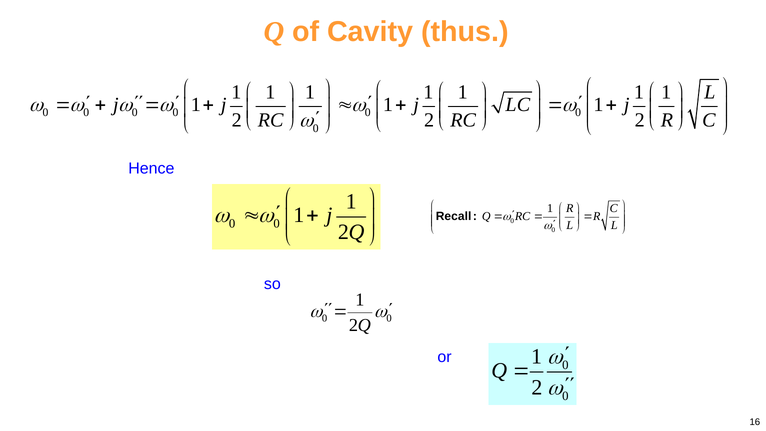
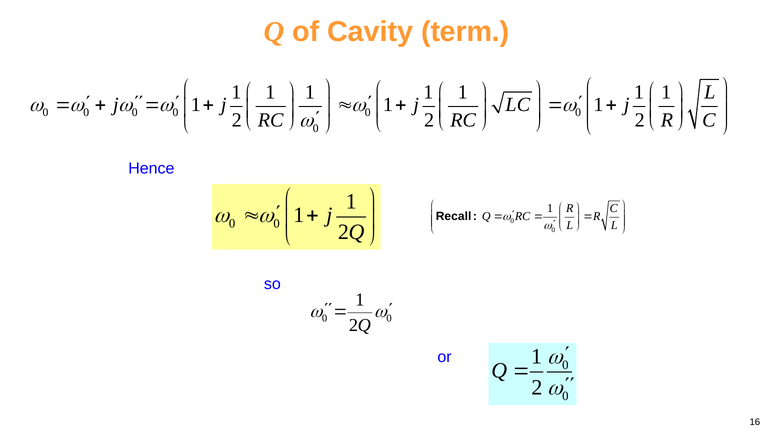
thus: thus -> term
